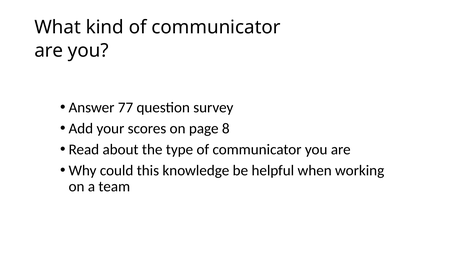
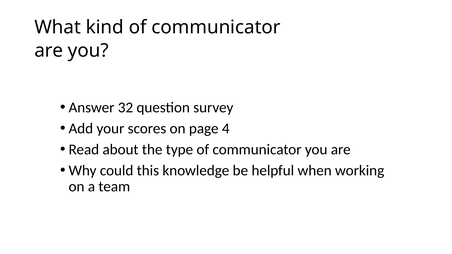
77: 77 -> 32
8: 8 -> 4
